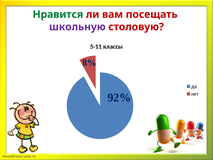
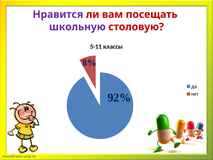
Нравится colour: green -> purple
